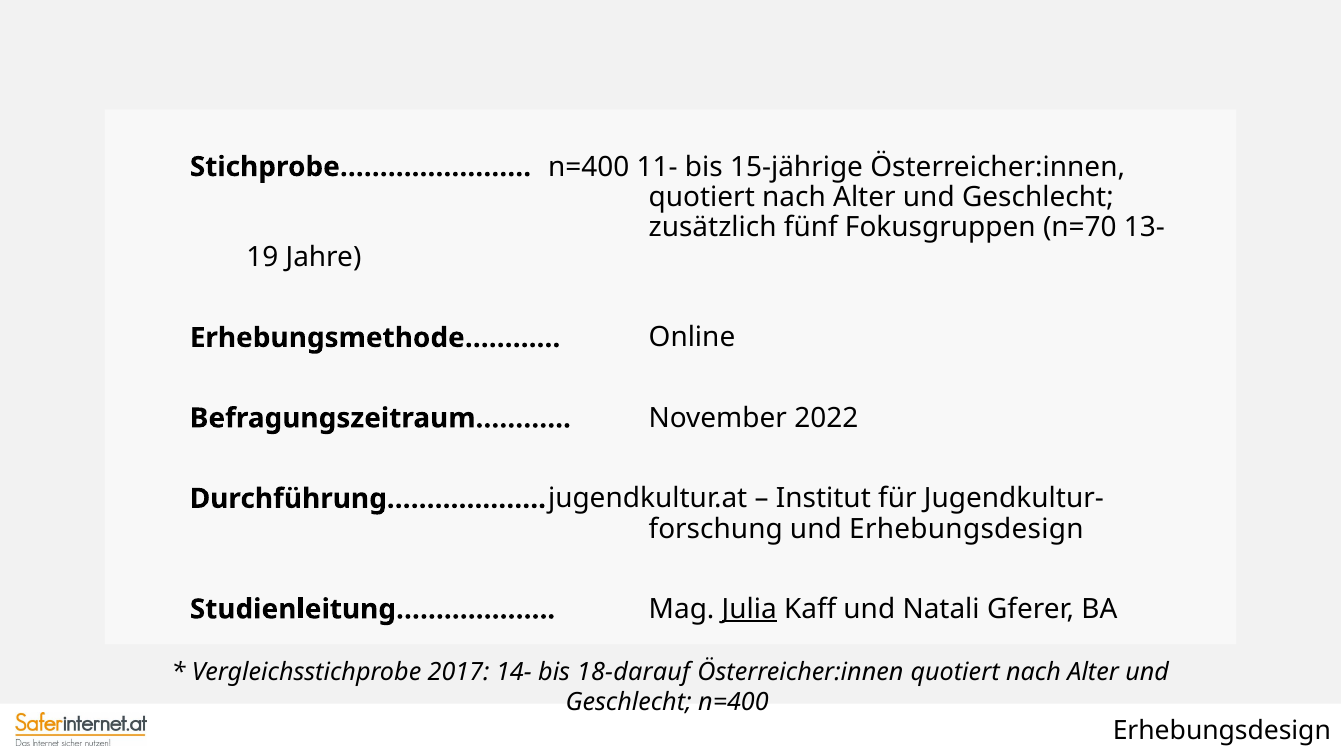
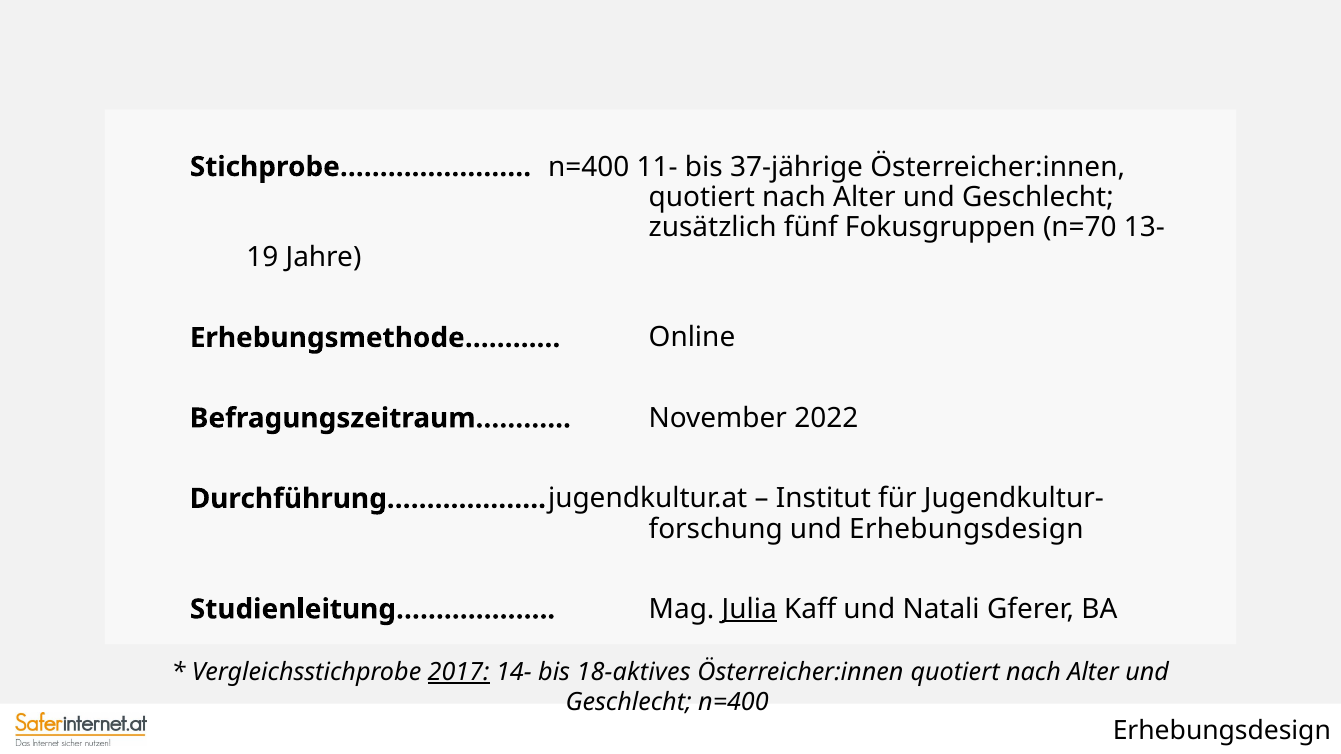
15-jährige: 15-jährige -> 37-jährige
2017 underline: none -> present
18-darauf: 18-darauf -> 18-aktives
